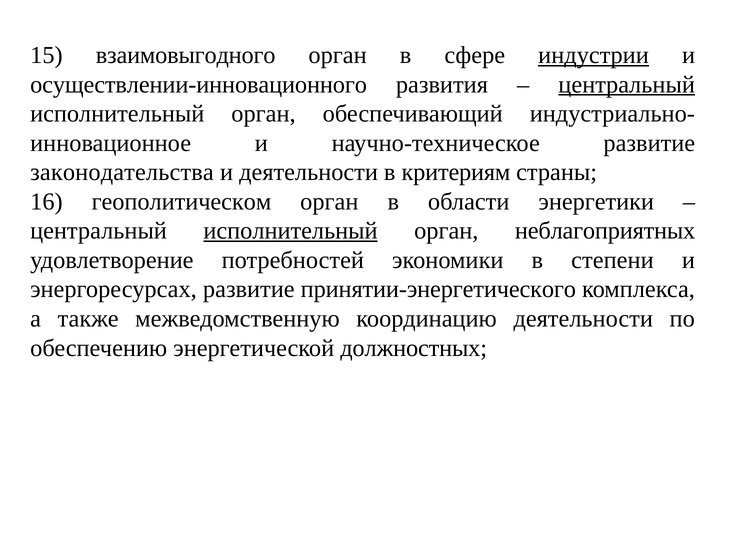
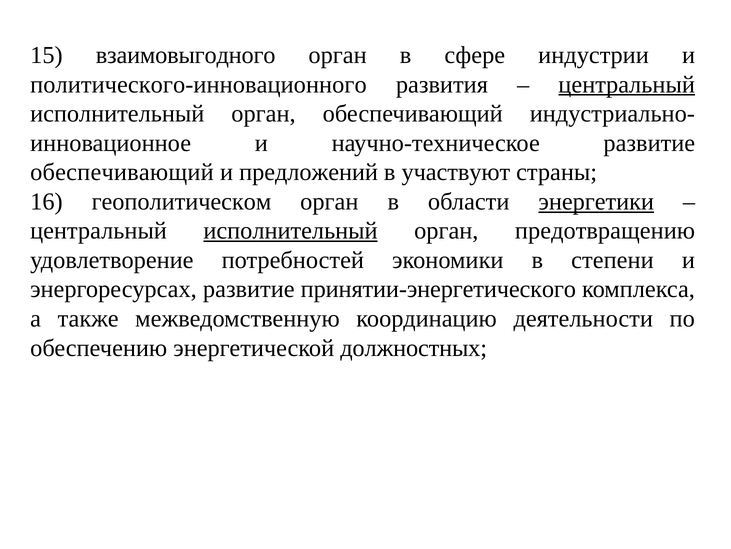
индустрии underline: present -> none
осуществлении-инновационного: осуществлении-инновационного -> политического-инновационного
законодательства at (122, 172): законодательства -> обеспечивающий
и деятельности: деятельности -> предложений
критериям: критериям -> участвуют
энергетики underline: none -> present
неблагоприятных: неблагоприятных -> предотвращению
